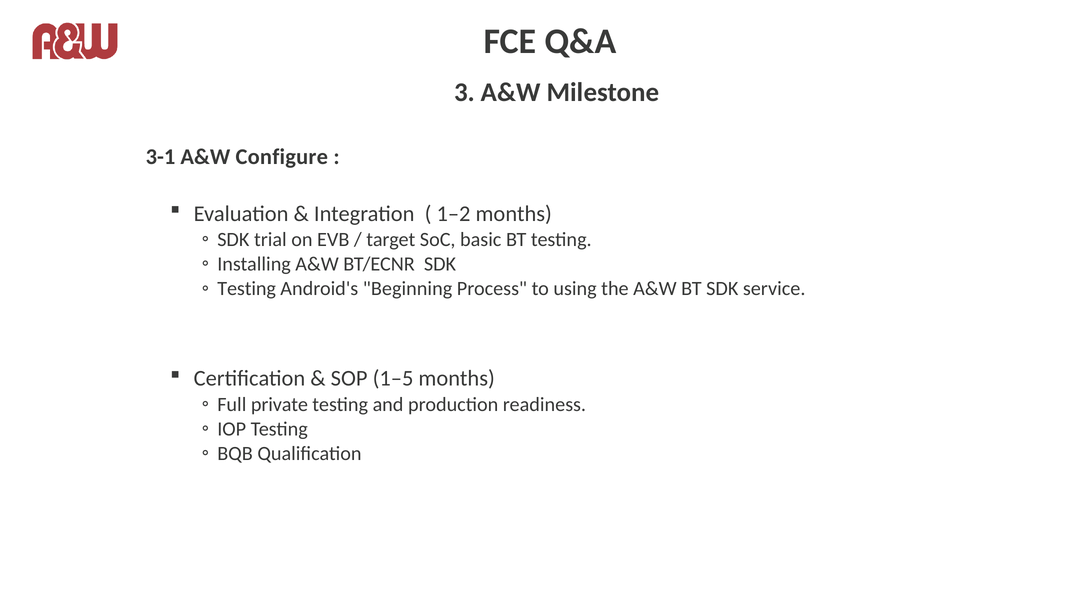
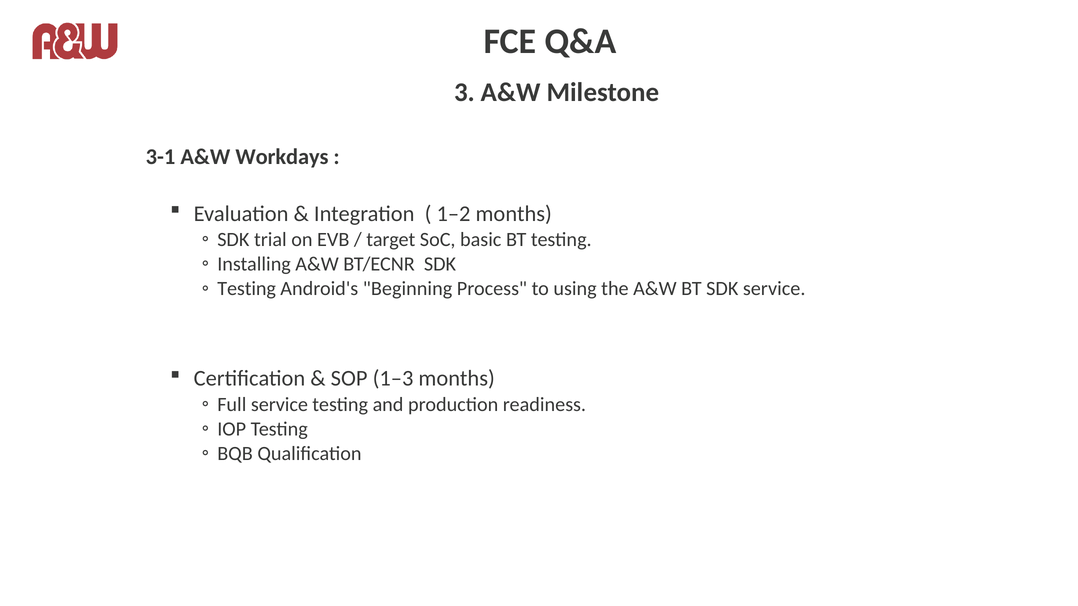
Configure: Configure -> Workdays
1–5: 1–5 -> 1–3
Full private: private -> service
